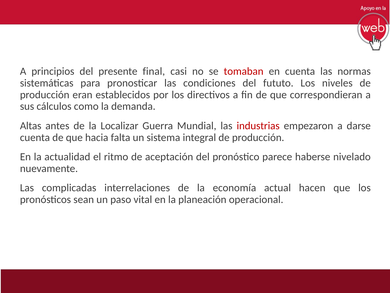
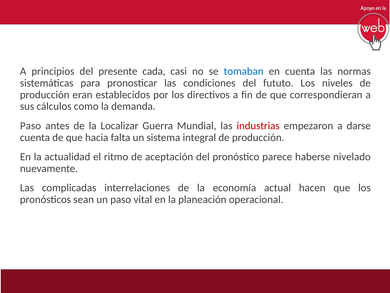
final: final -> cada
tomaban colour: red -> blue
Altas at (31, 126): Altas -> Paso
